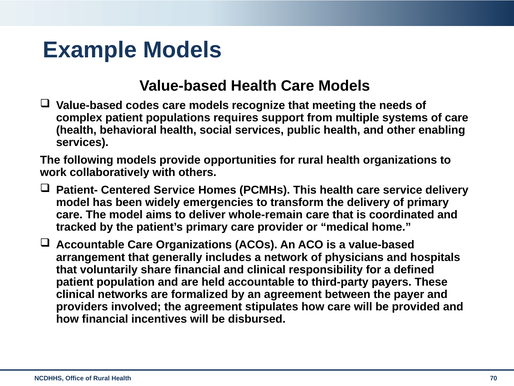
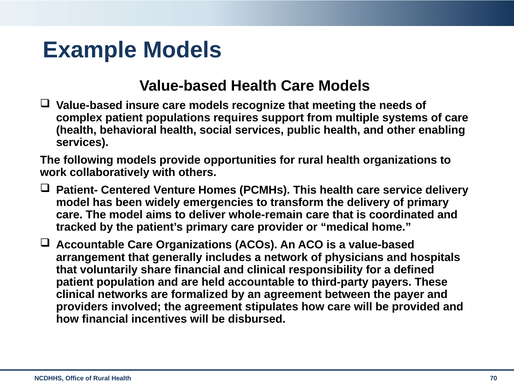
codes: codes -> insure
Centered Service: Service -> Venture
